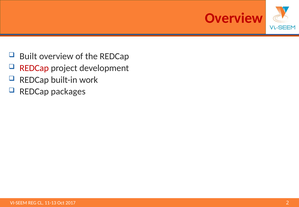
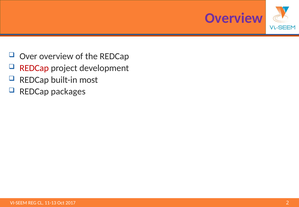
Overview at (234, 18) colour: red -> purple
Built: Built -> Over
work: work -> most
